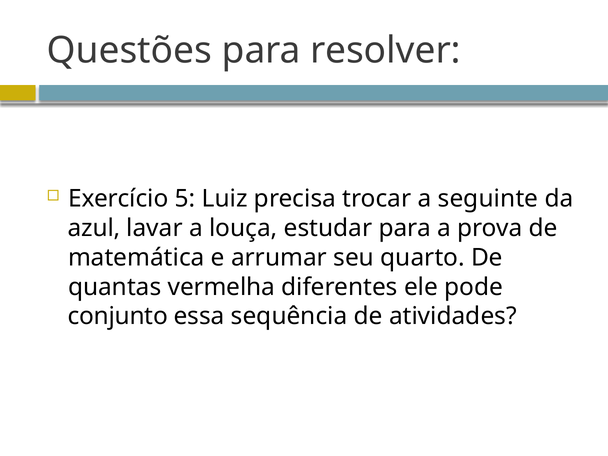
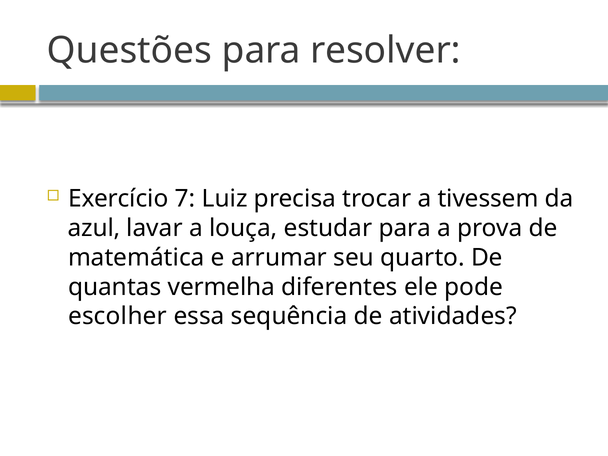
5: 5 -> 7
seguinte: seguinte -> tivessem
conjunto: conjunto -> escolher
